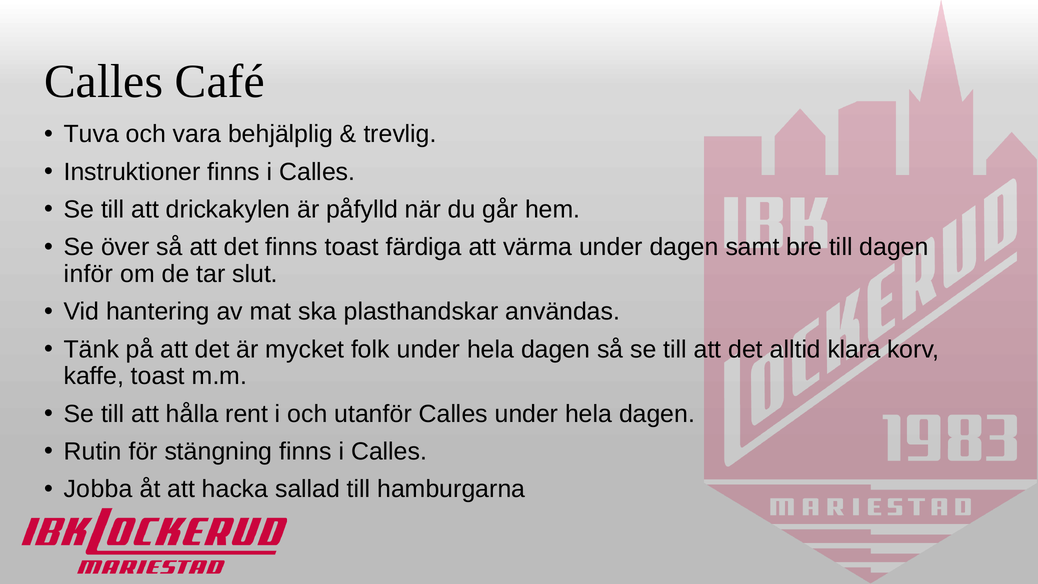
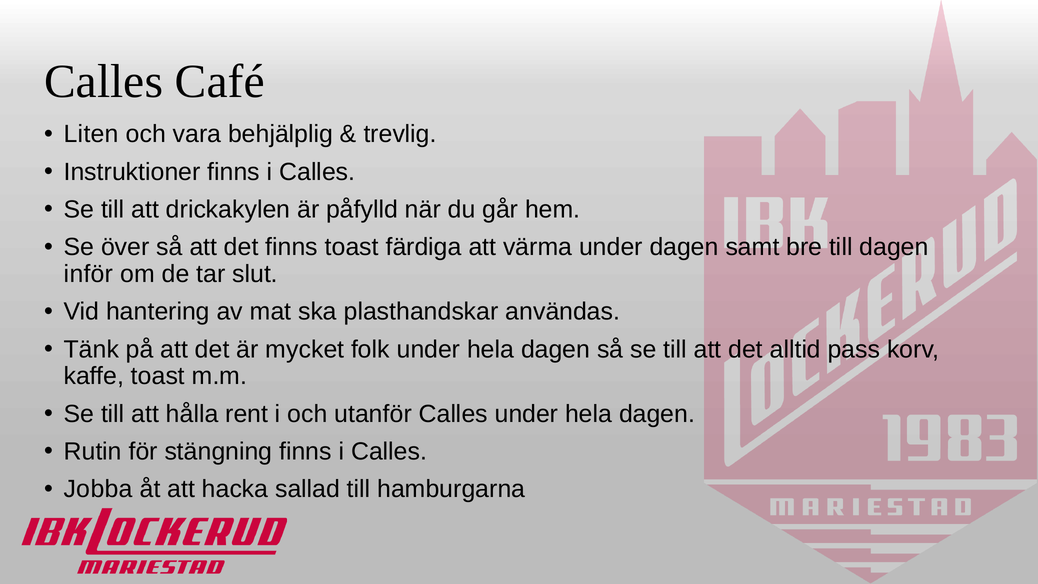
Tuva: Tuva -> Liten
klara: klara -> pass
